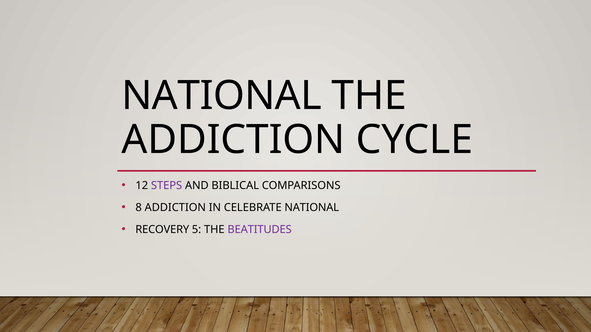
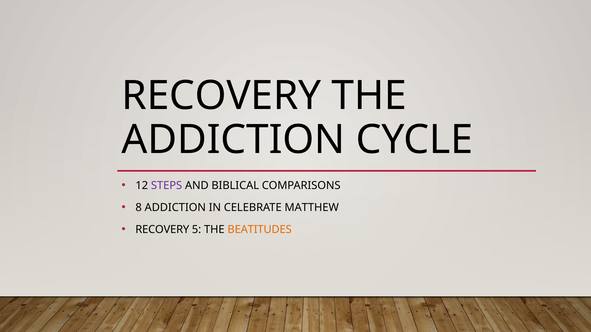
NATIONAL at (222, 96): NATIONAL -> RECOVERY
CELEBRATE NATIONAL: NATIONAL -> MATTHEW
BEATITUDES colour: purple -> orange
